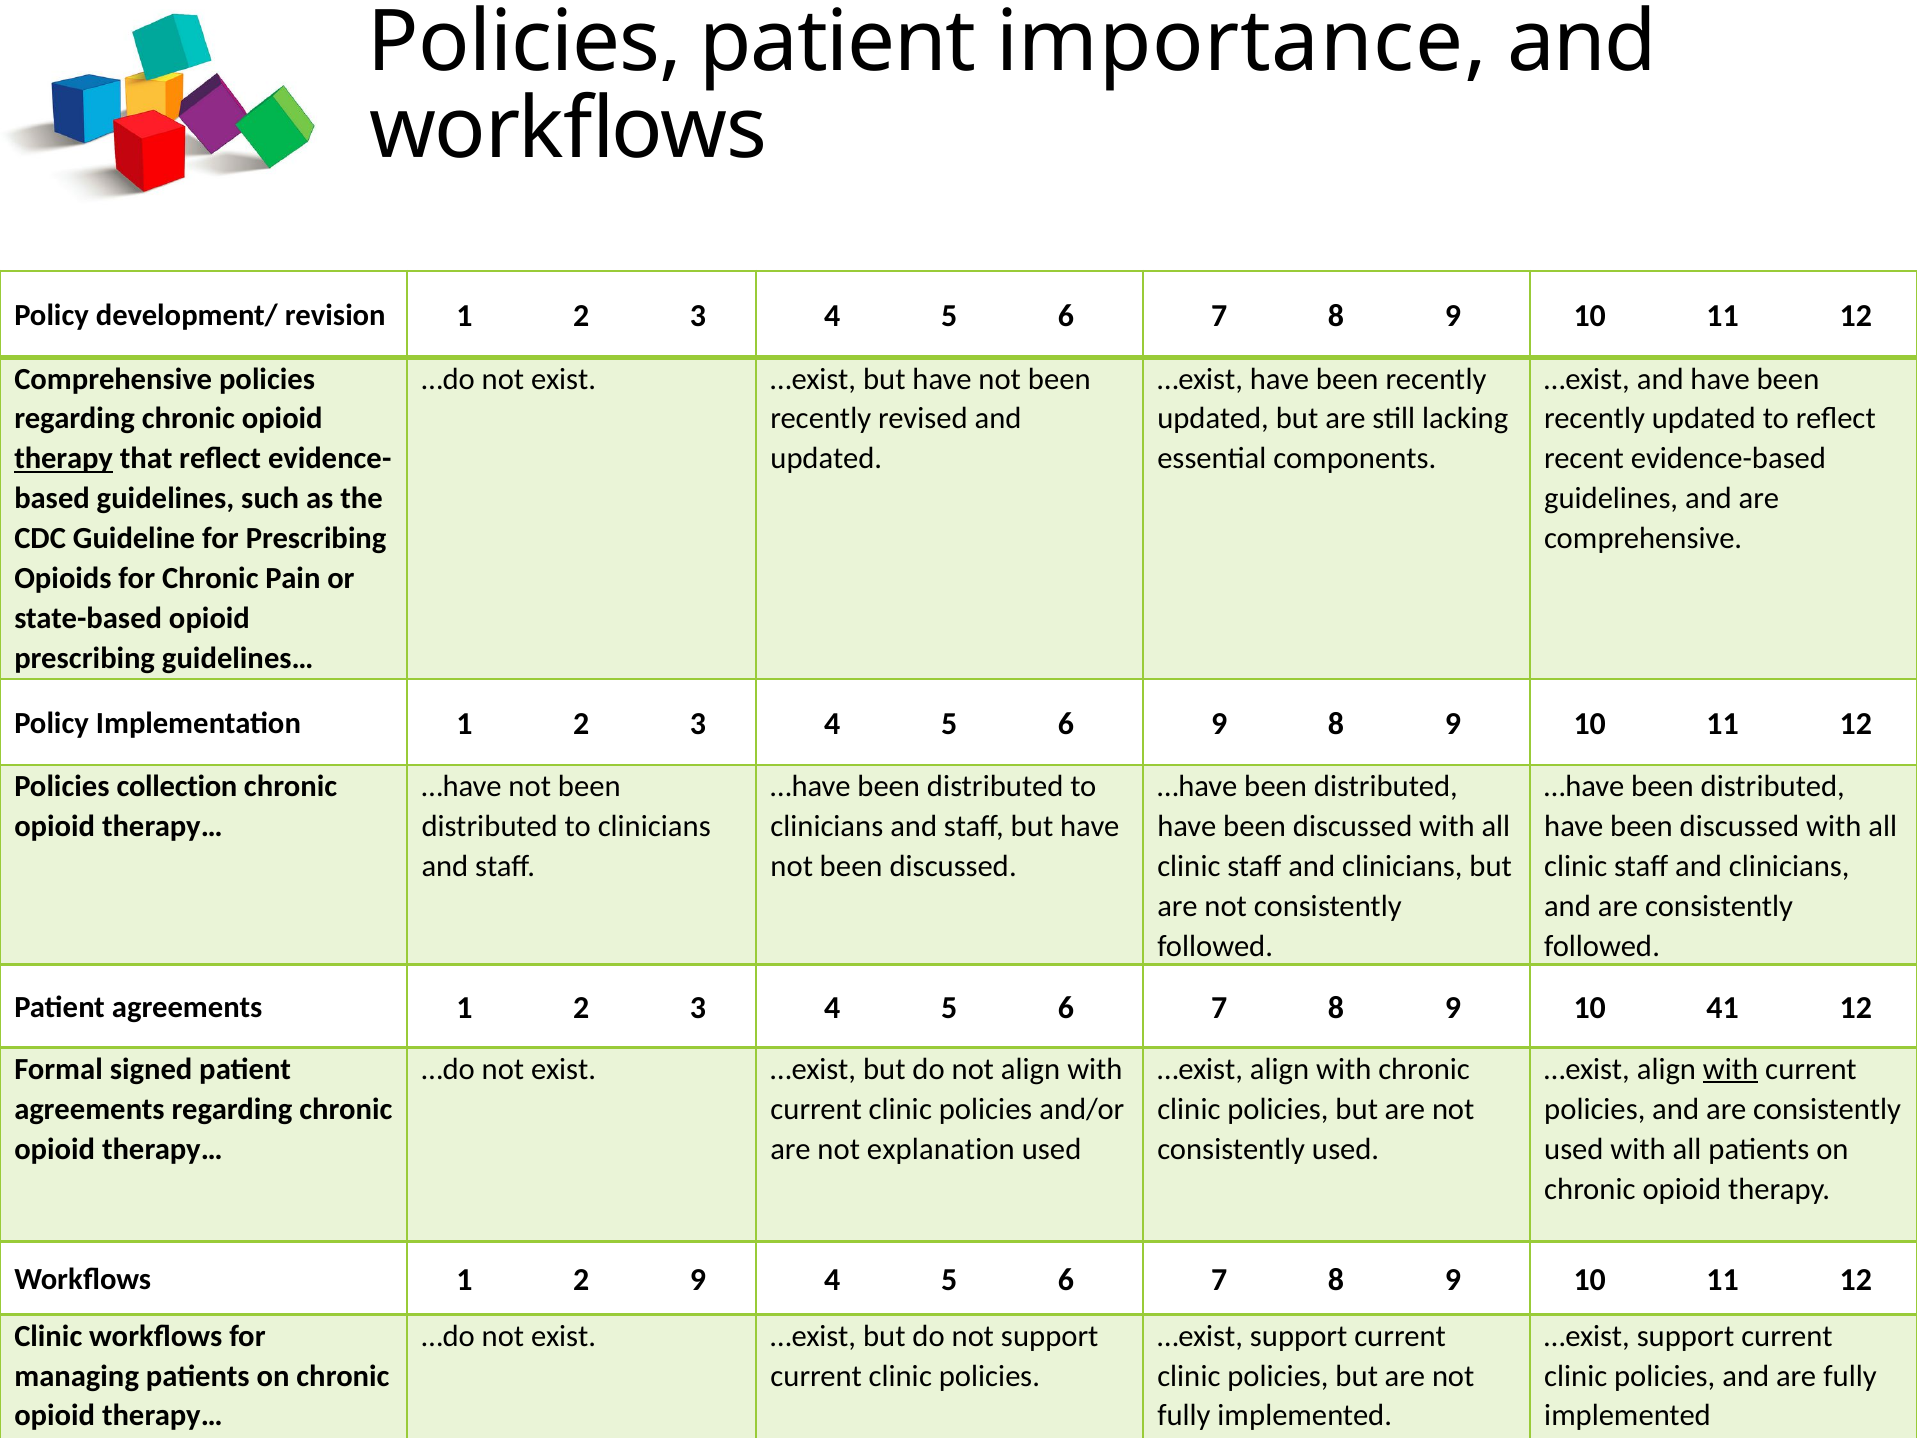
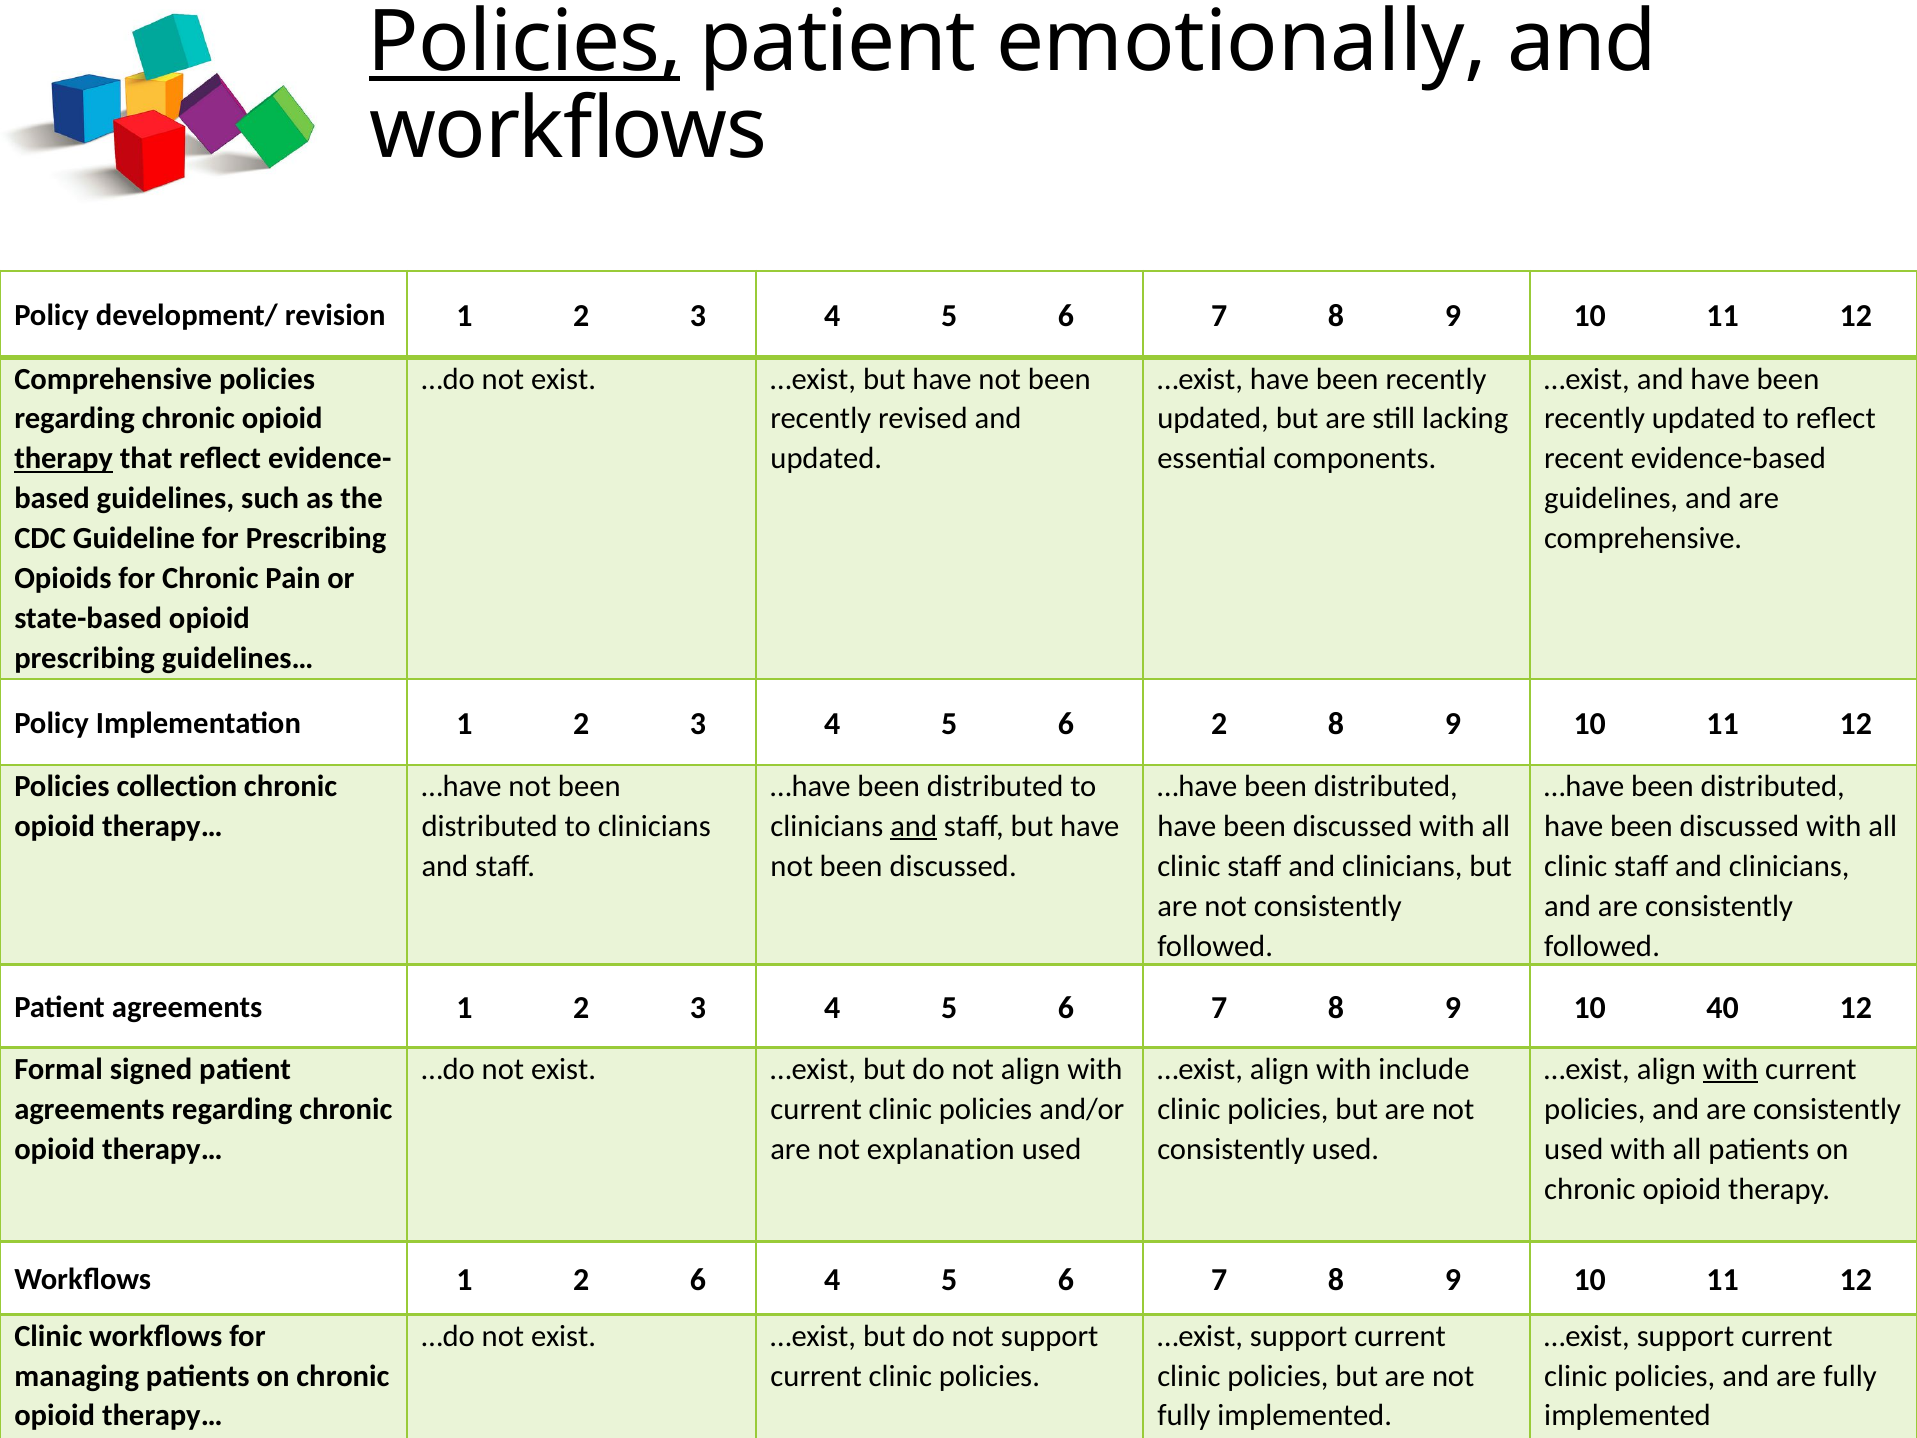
Policies at (525, 42) underline: none -> present
importance: importance -> emotionally
6 9: 9 -> 2
and at (914, 826) underline: none -> present
41: 41 -> 40
with chronic: chronic -> include
2 9: 9 -> 6
